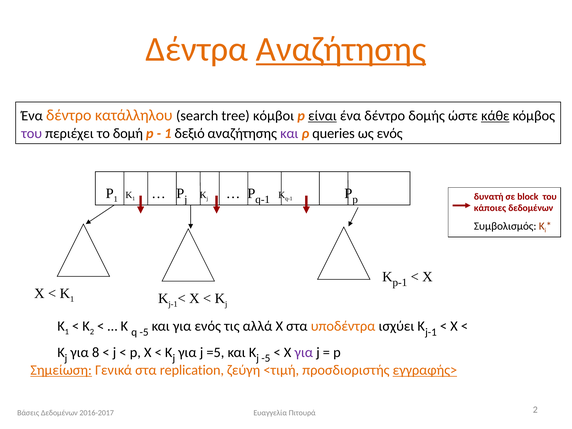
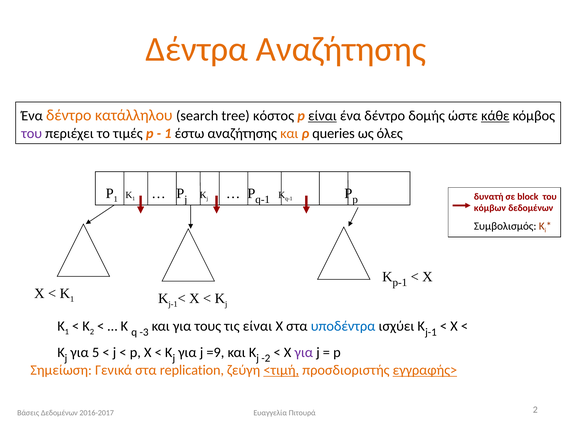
Αναζήτησης at (341, 49) underline: present -> none
κόμβοι: κόμβοι -> κόστος
δομή: δομή -> τιμές
δεξιό: δεξιό -> έστω
και at (289, 133) colour: purple -> orange
ως ενός: ενός -> όλες
κάποιες: κάποιες -> κόμβων
q -5: -5 -> -3
για ενός: ενός -> τους
τις αλλά: αλλά -> είναι
υποδέντρα colour: orange -> blue
8: 8 -> 5
=5: =5 -> =9
j -5: -5 -> -2
Σημείωση underline: present -> none
<τιμή underline: none -> present
